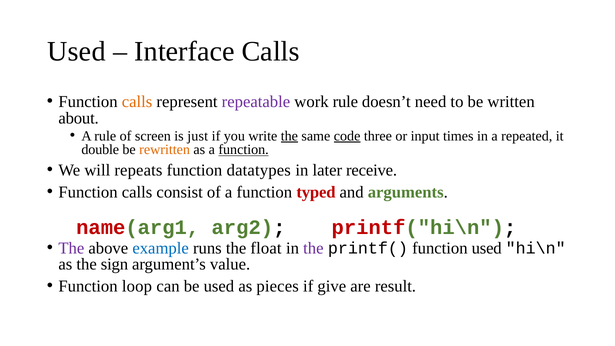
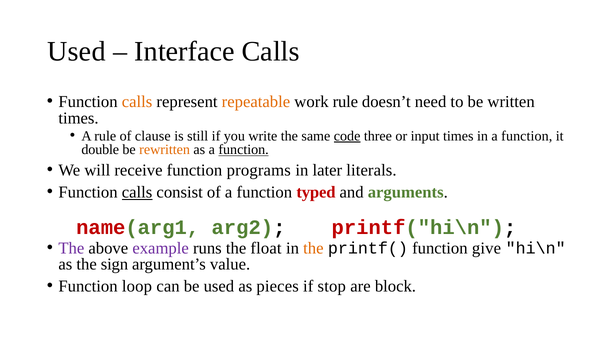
repeatable colour: purple -> orange
about at (79, 118): about -> times
screen: screen -> clause
just: just -> still
the at (289, 136) underline: present -> none
in a repeated: repeated -> function
repeats: repeats -> receive
datatypes: datatypes -> programs
receive: receive -> literals
calls at (137, 192) underline: none -> present
example colour: blue -> purple
the at (313, 248) colour: purple -> orange
function used: used -> give
give: give -> stop
result: result -> block
